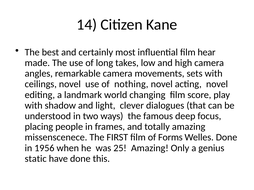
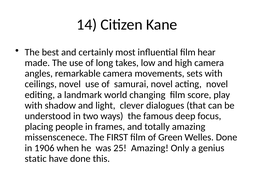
nothing: nothing -> samurai
Forms: Forms -> Green
1956: 1956 -> 1906
